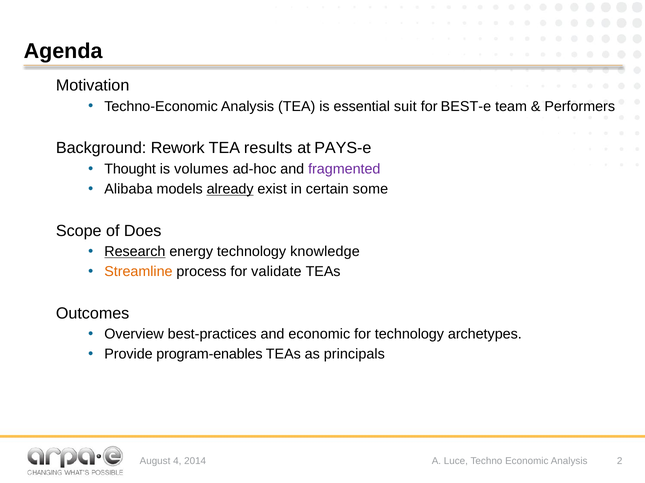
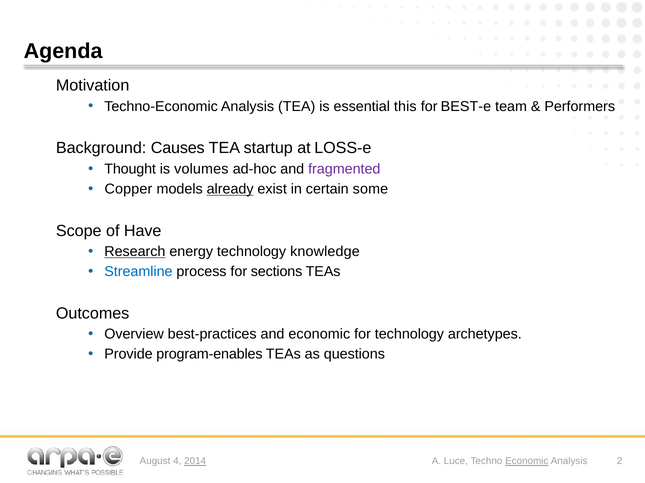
suit: suit -> this
Rework: Rework -> Causes
results: results -> startup
PAYS-e: PAYS-e -> LOSS-e
Alibaba: Alibaba -> Copper
Does: Does -> Have
Streamline colour: orange -> blue
validate: validate -> sections
principals: principals -> questions
2014 underline: none -> present
Economic at (527, 462) underline: none -> present
